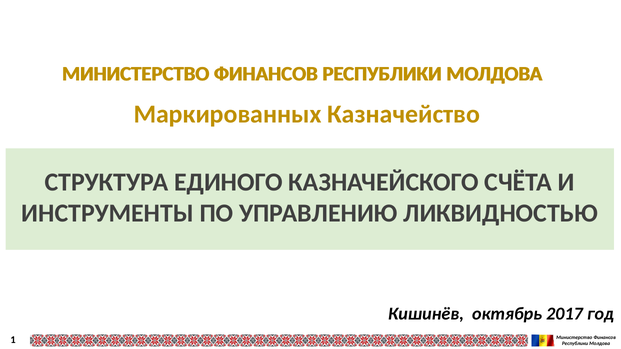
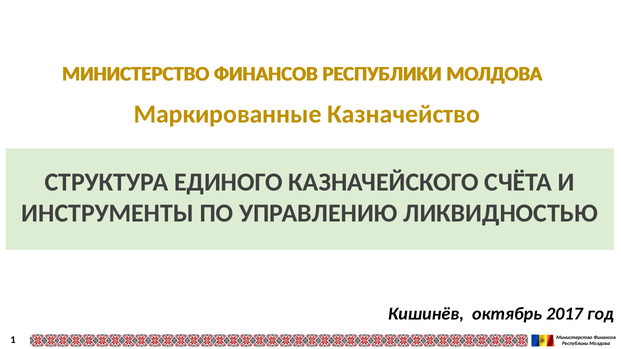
Маркированных: Маркированных -> Маркированные
